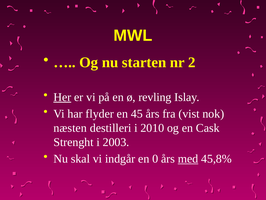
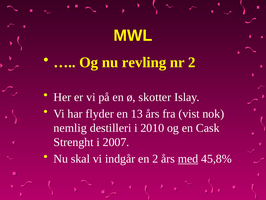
starten: starten -> revling
Her underline: present -> none
revling: revling -> skotter
45: 45 -> 13
næsten: næsten -> nemlig
2003: 2003 -> 2007
en 0: 0 -> 2
